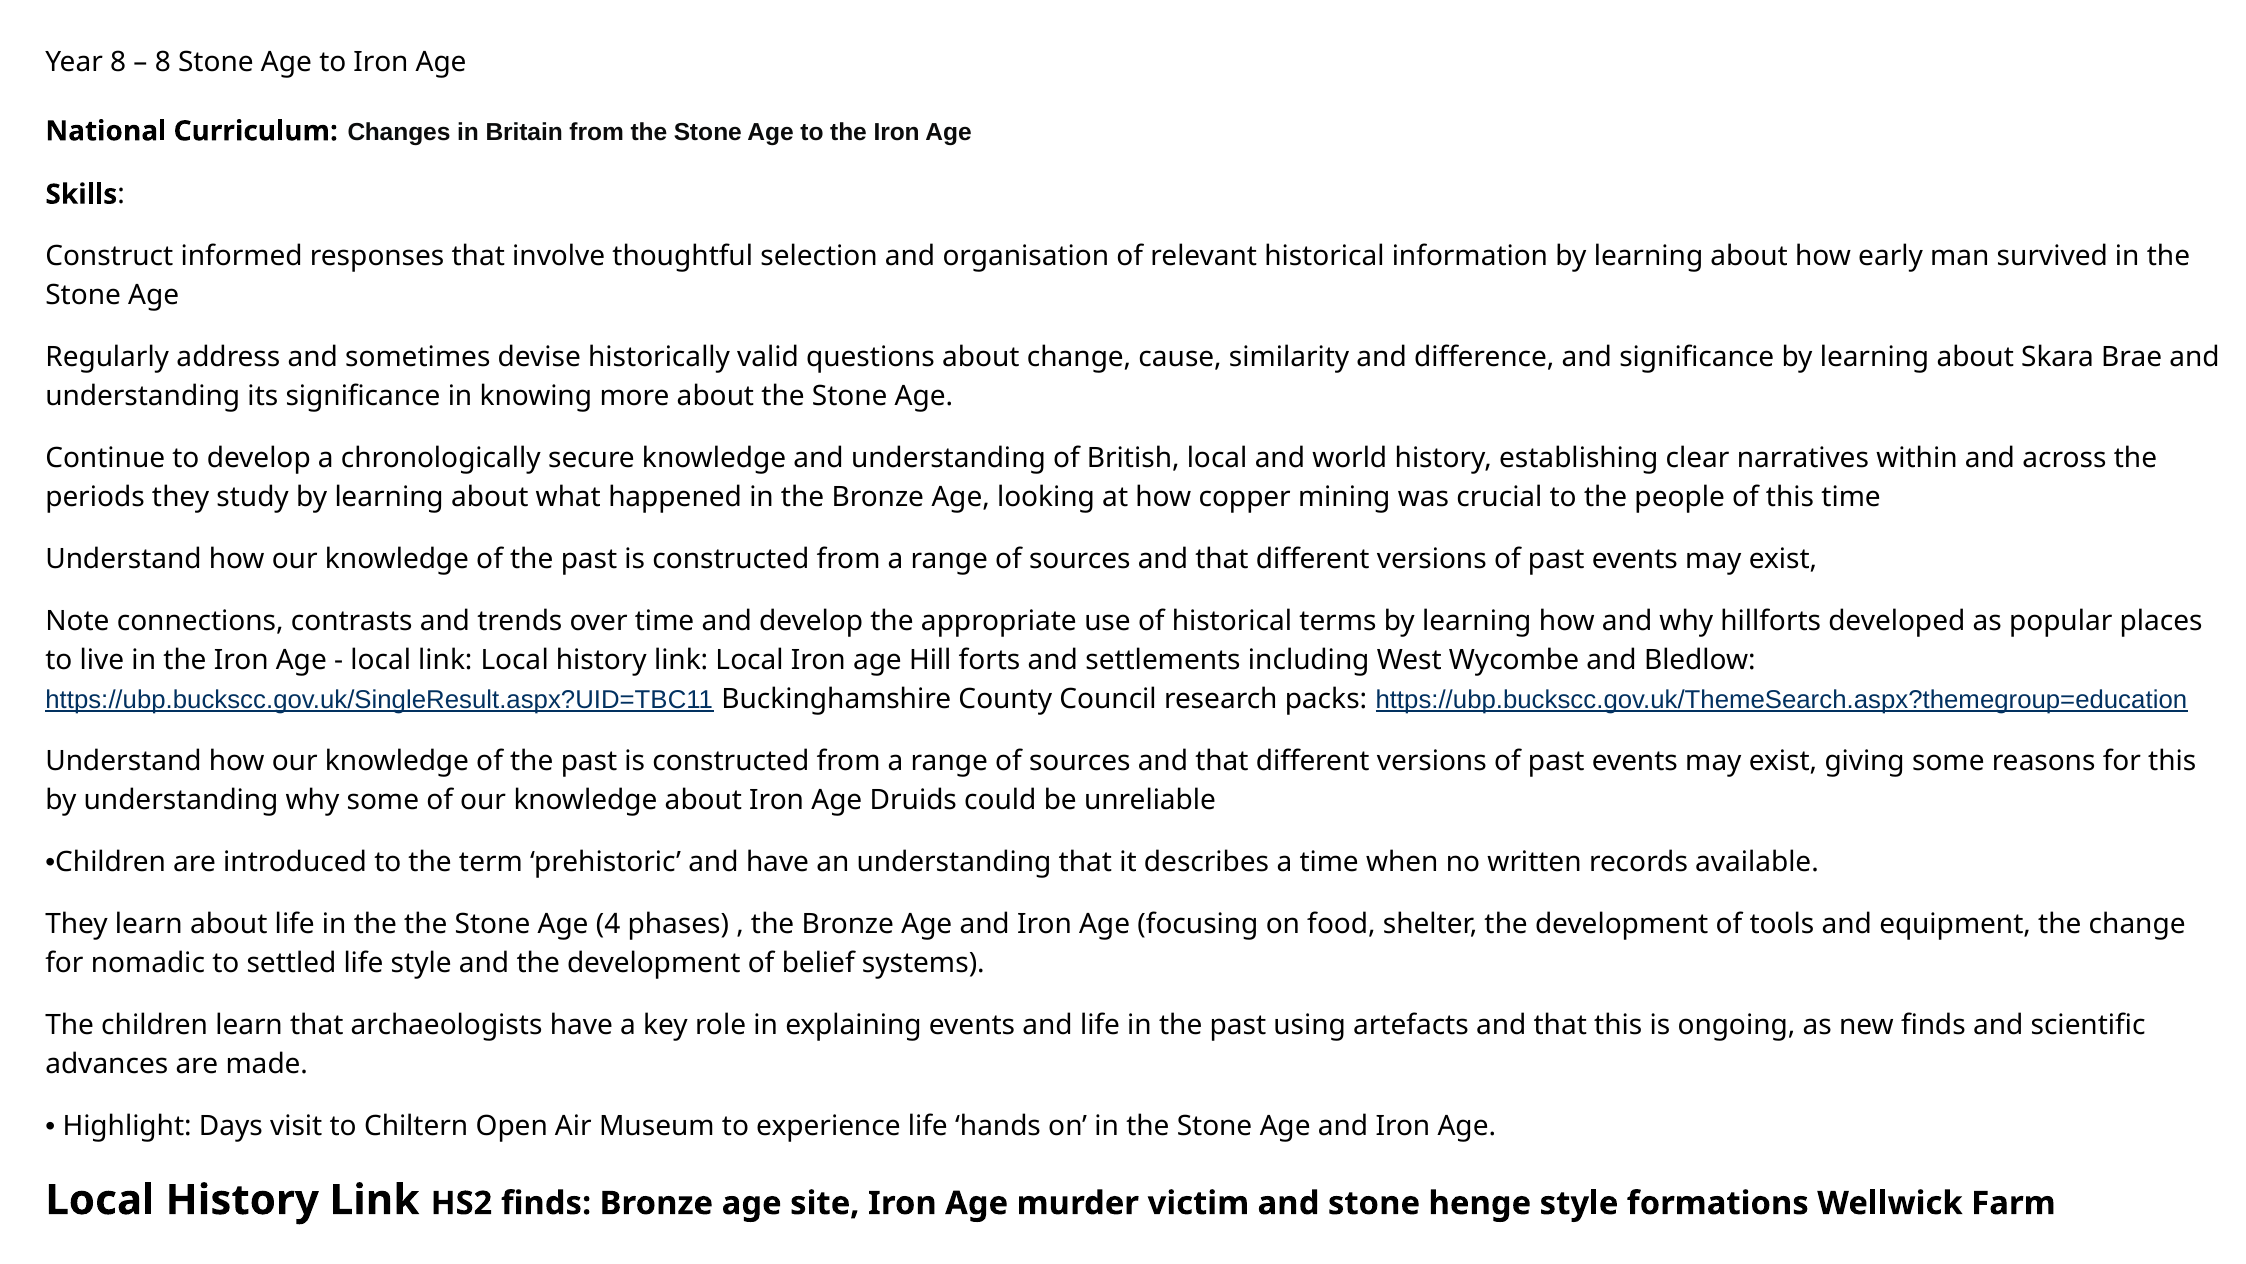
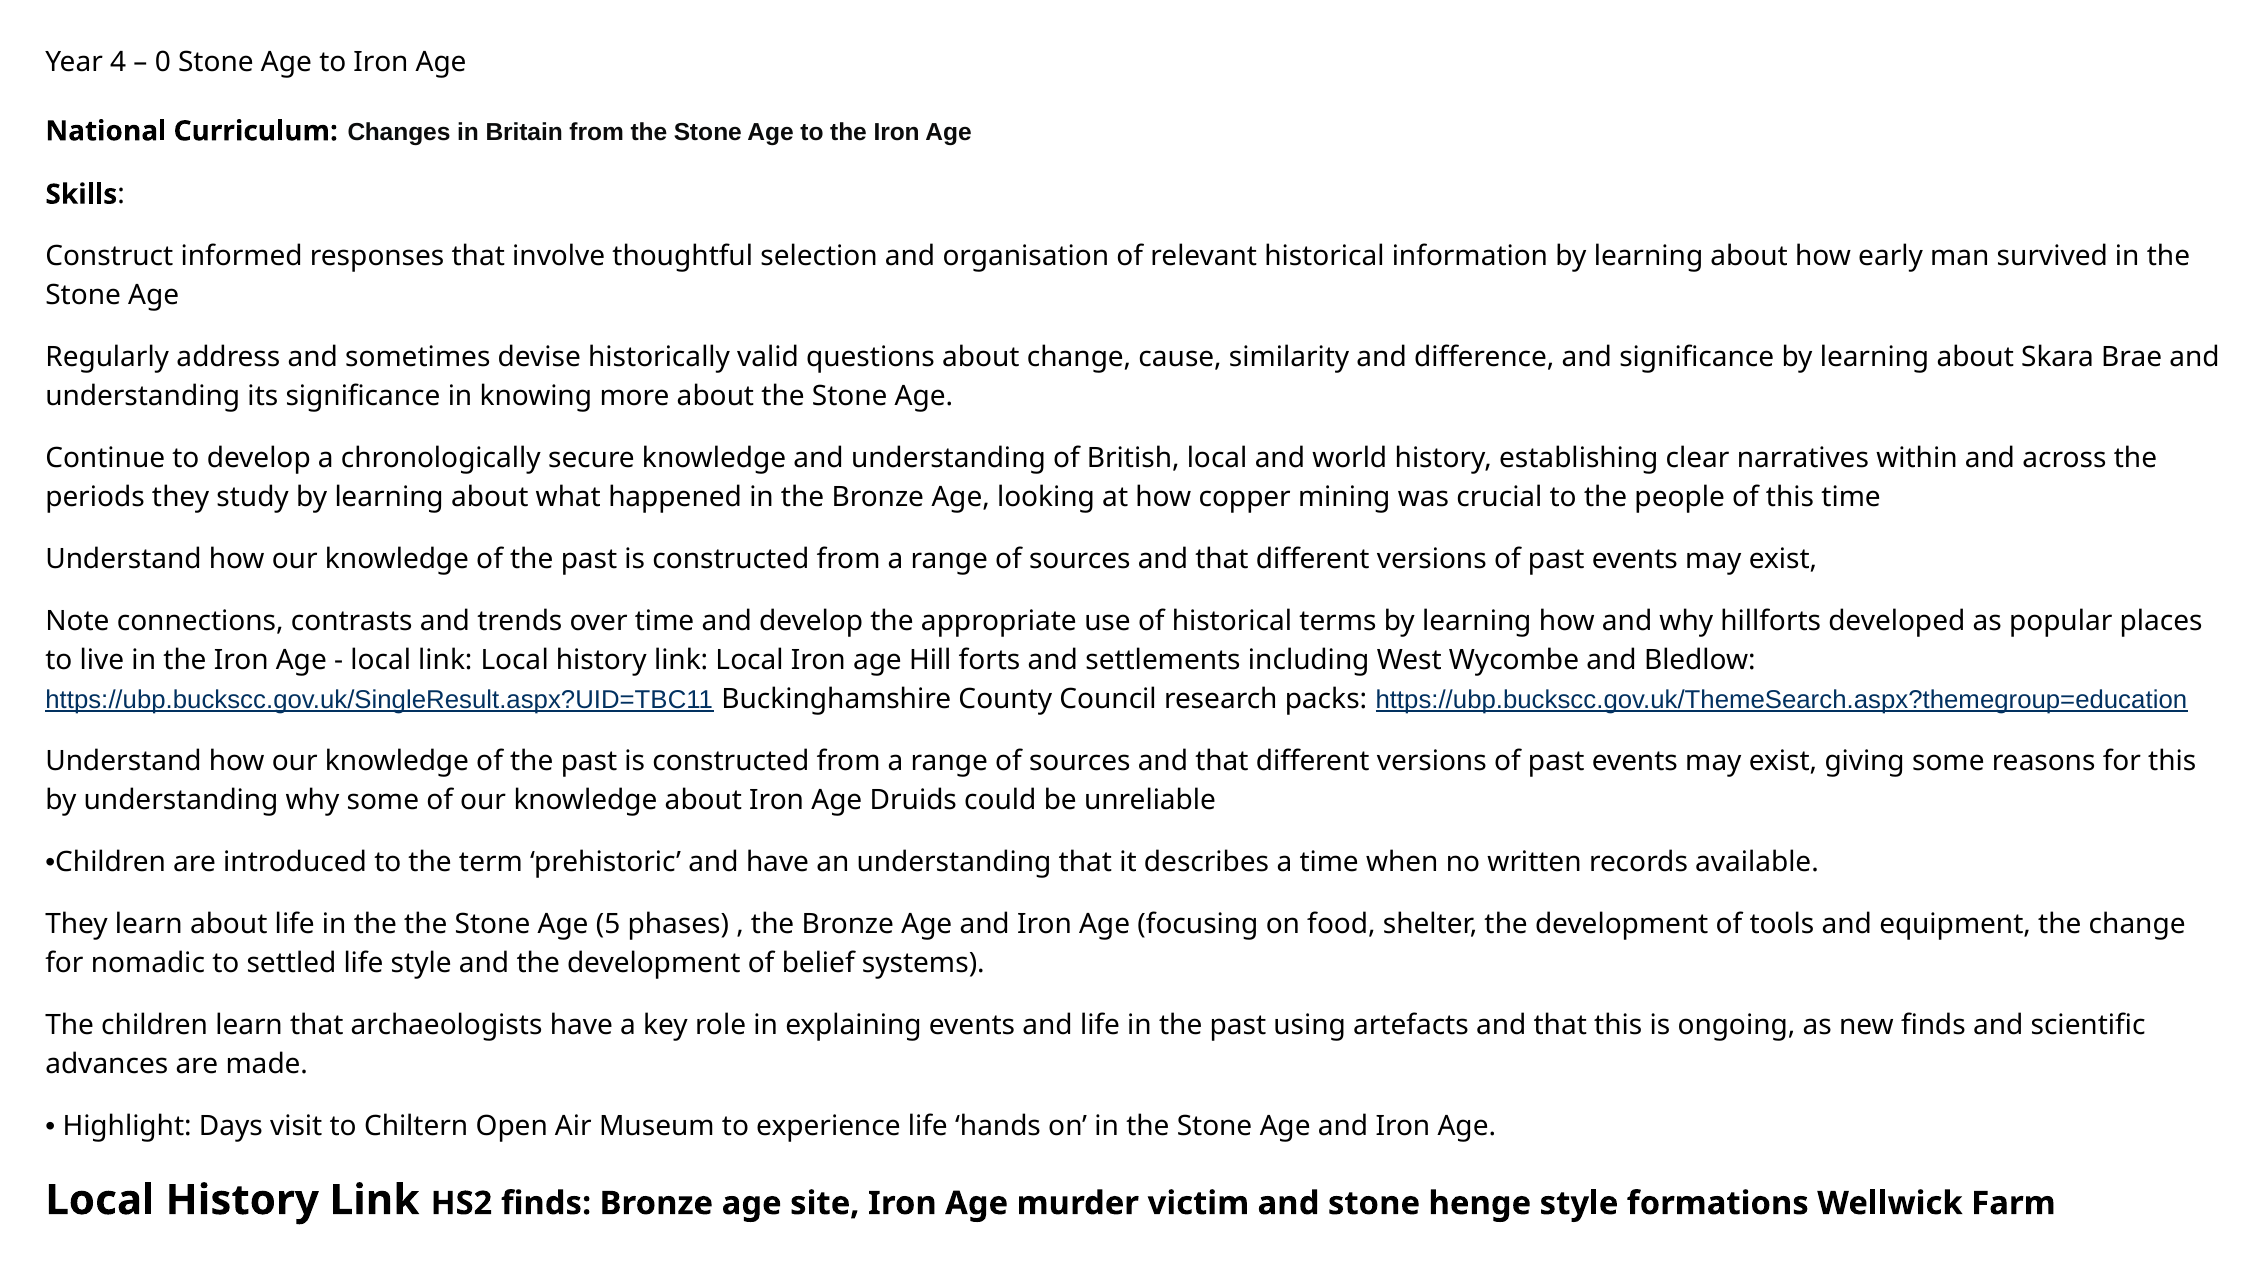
Year 8: 8 -> 4
8 at (163, 62): 8 -> 0
4: 4 -> 5
